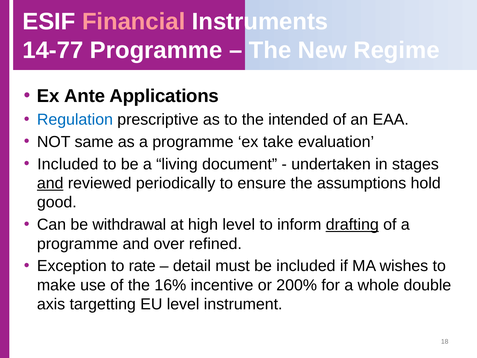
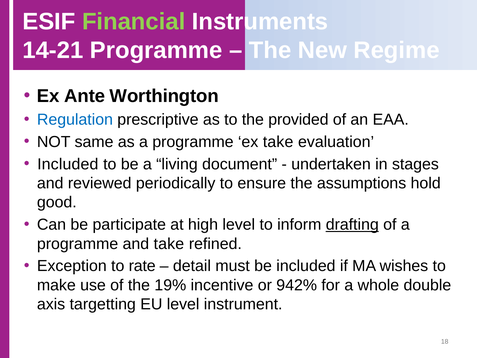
Financial colour: pink -> light green
14-77: 14-77 -> 14-21
Applications: Applications -> Worthington
intended: intended -> provided
and at (50, 183) underline: present -> none
withdrawal: withdrawal -> participate
and over: over -> take
16%: 16% -> 19%
200%: 200% -> 942%
